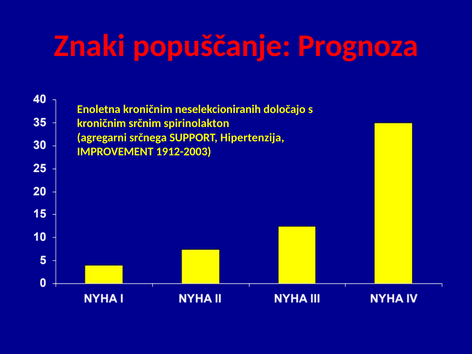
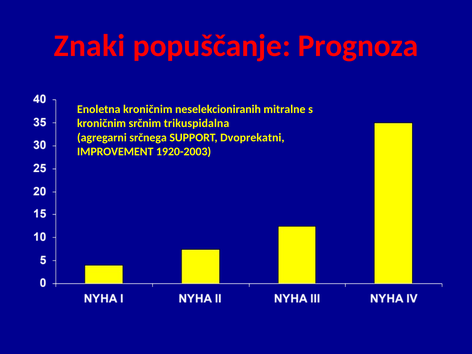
določajo: določajo -> mitralne
spirinolakton: spirinolakton -> trikuspidalna
Hipertenzija: Hipertenzija -> Dvoprekatni
1912-2003: 1912-2003 -> 1920-2003
